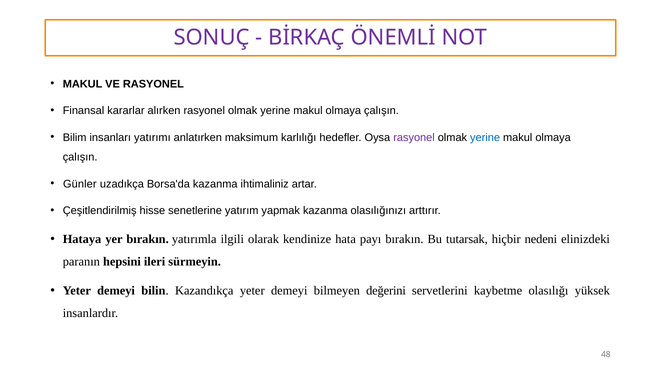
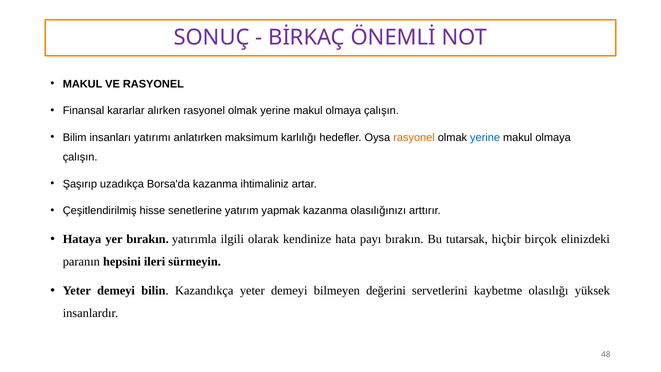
rasyonel at (414, 137) colour: purple -> orange
Günler: Günler -> Şaşırıp
nedeni: nedeni -> birçok
